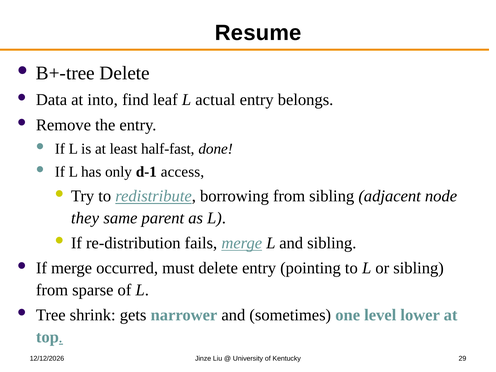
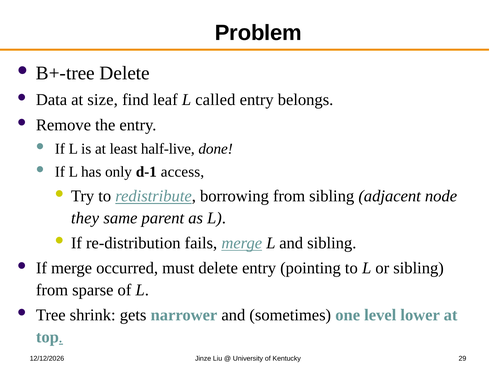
Resume: Resume -> Problem
into: into -> size
actual: actual -> called
half-fast: half-fast -> half-live
